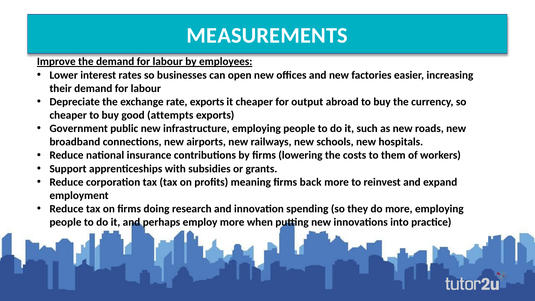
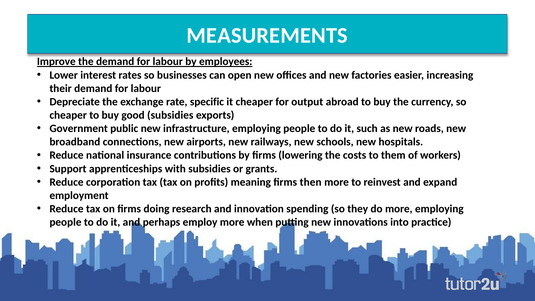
rate exports: exports -> specific
good attempts: attempts -> subsidies
back: back -> then
